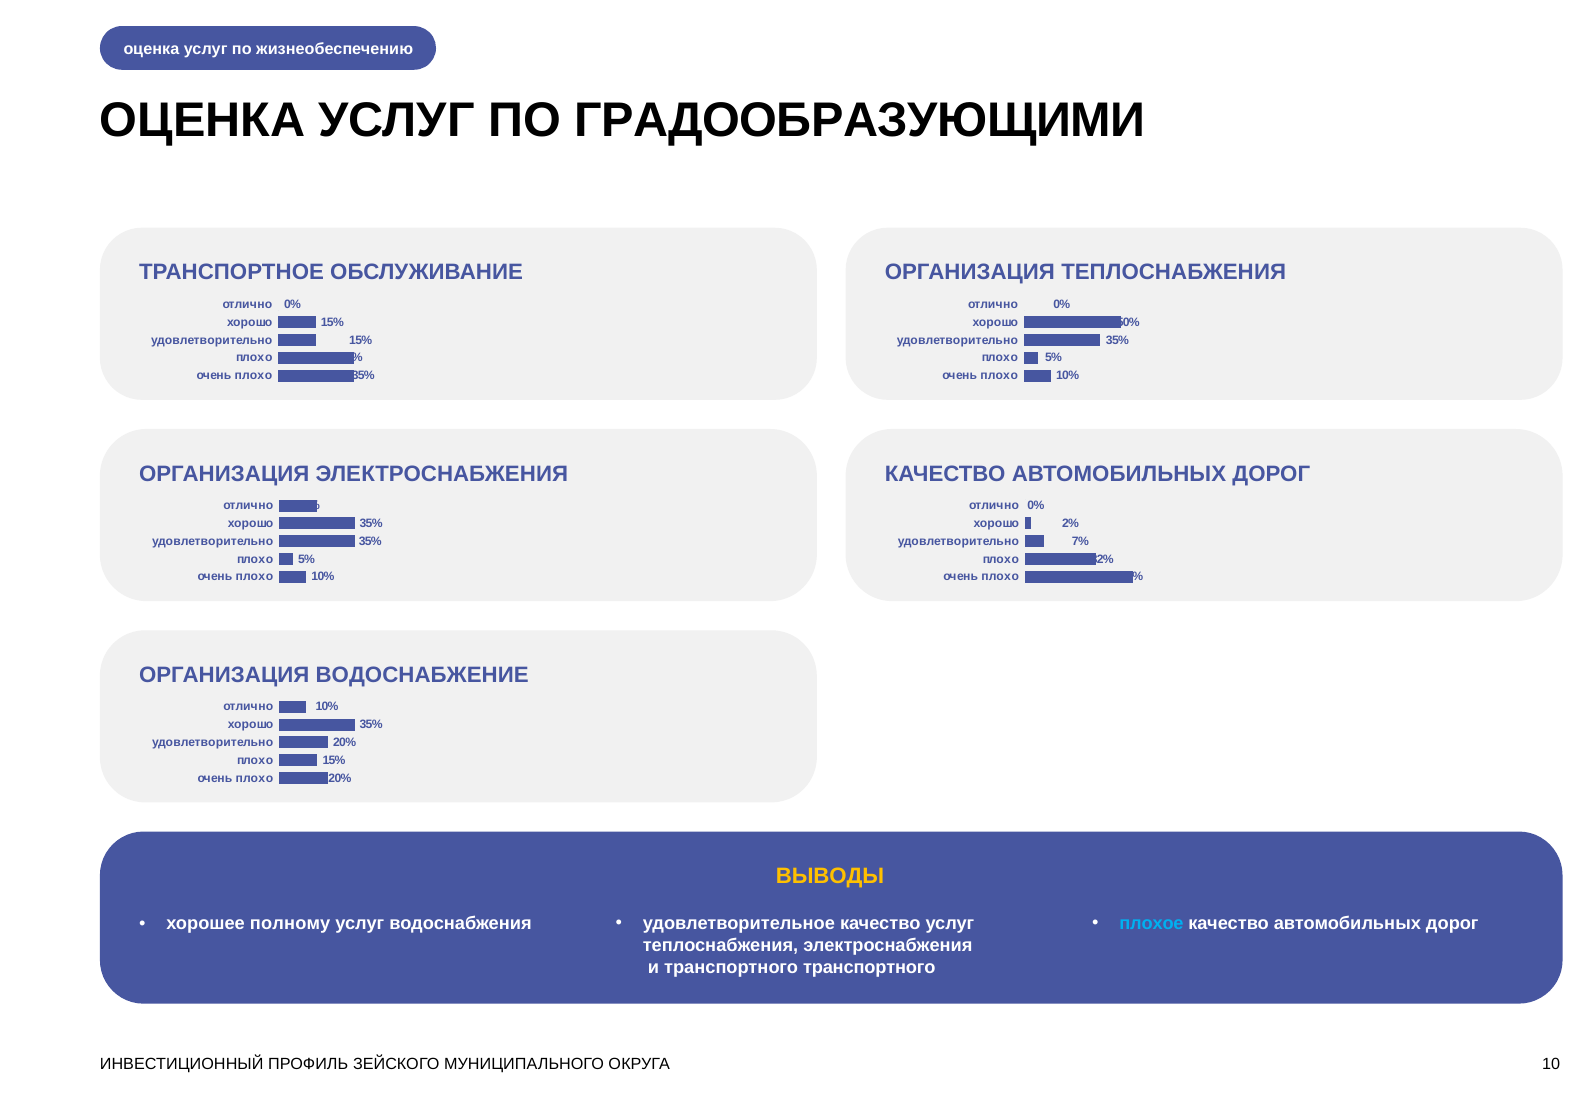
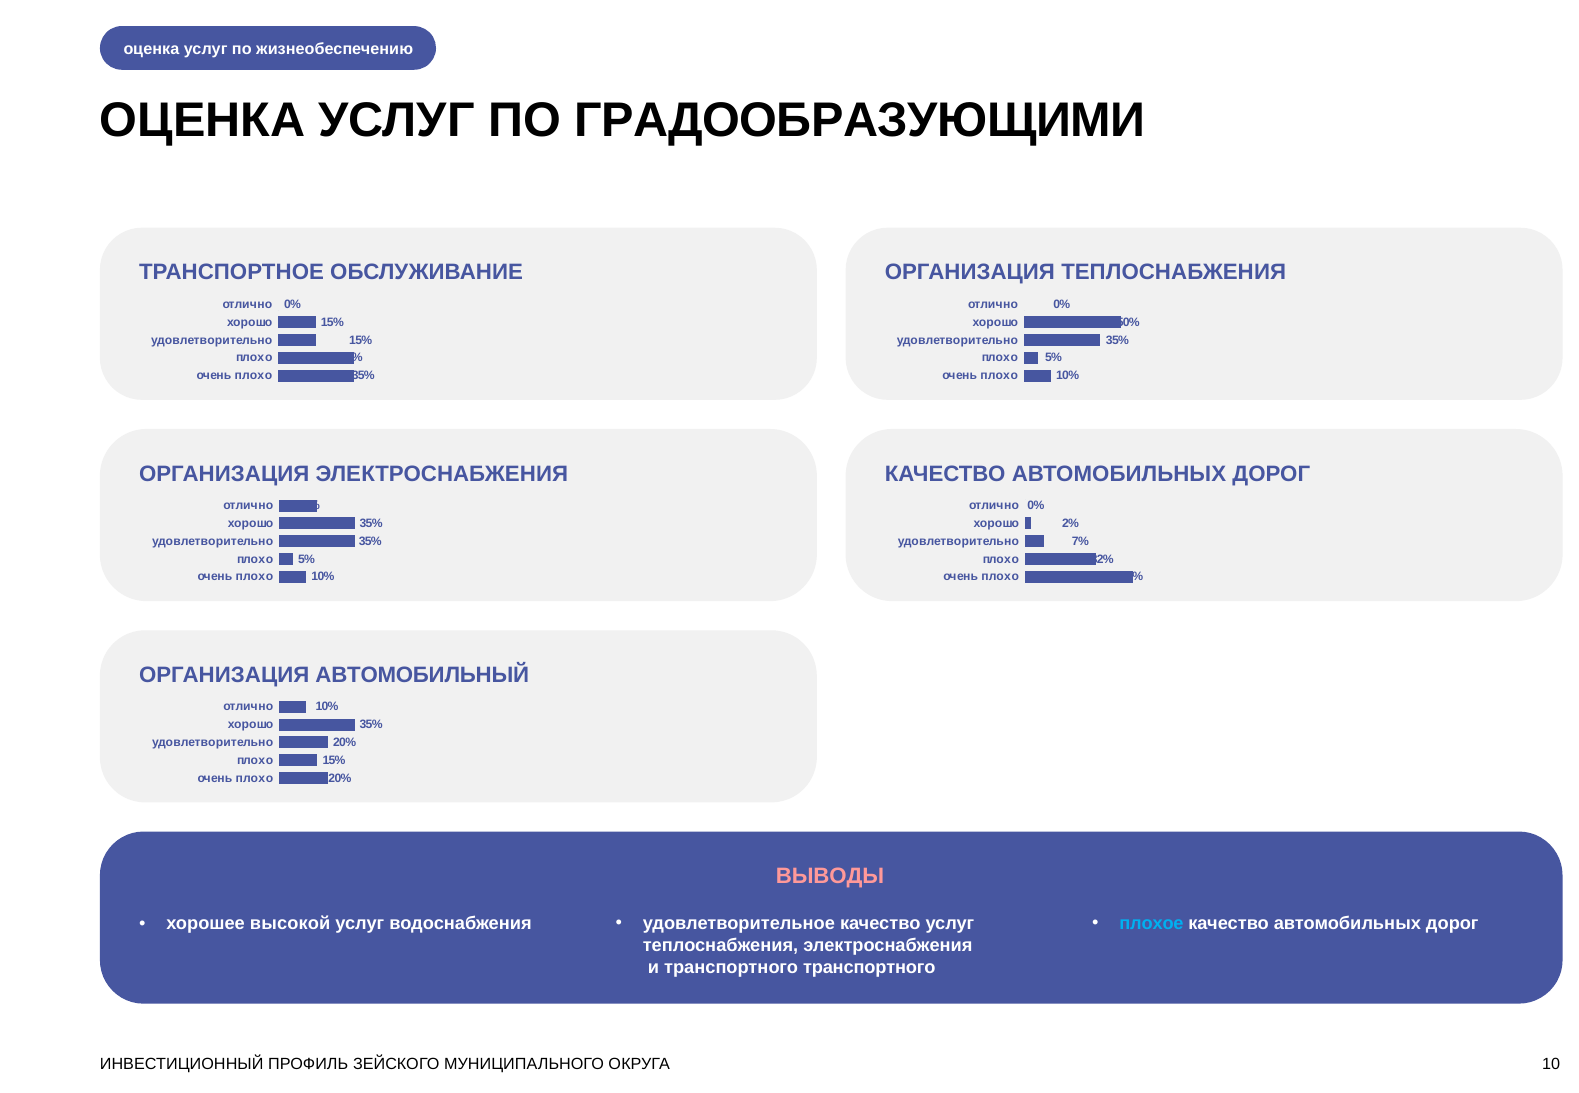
ВОДОСНАБЖЕНИЕ: ВОДОСНАБЖЕНИЕ -> АВТОМОБИЛЬНЫЙ
ВЫВОДЫ colour: yellow -> pink
полному: полному -> высокой
